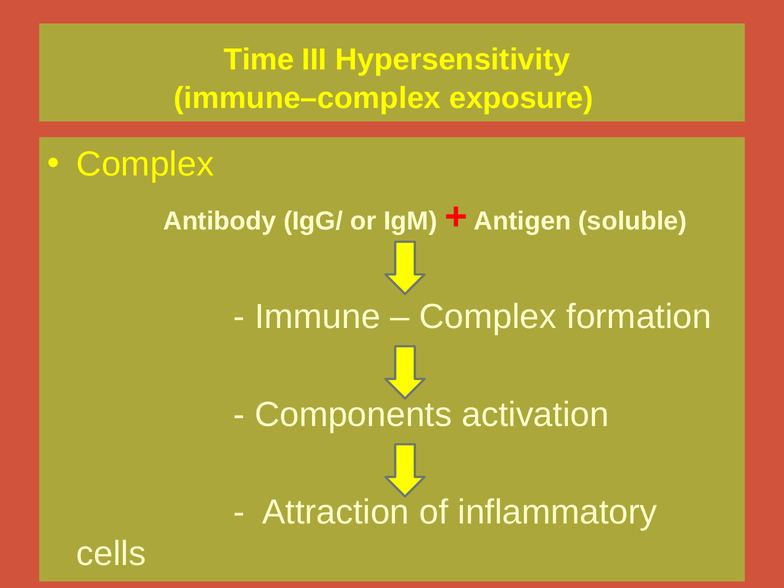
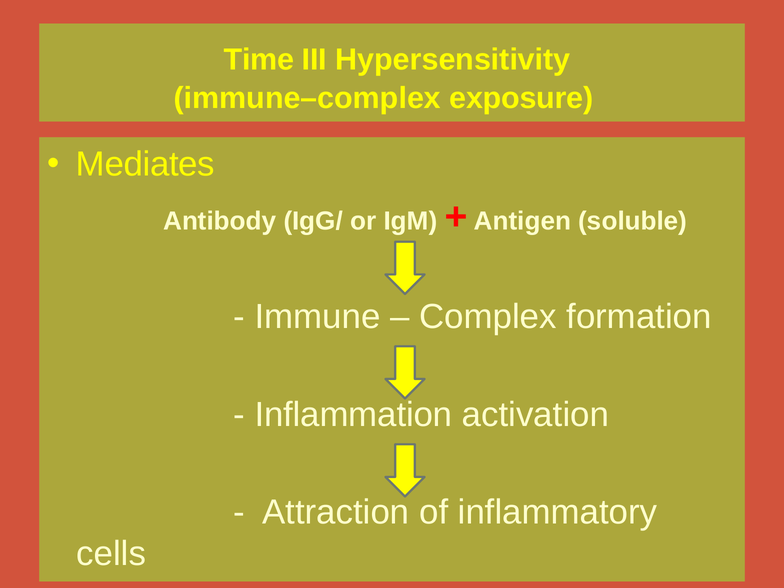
Complex at (145, 164): Complex -> Mediates
Components: Components -> Inflammation
